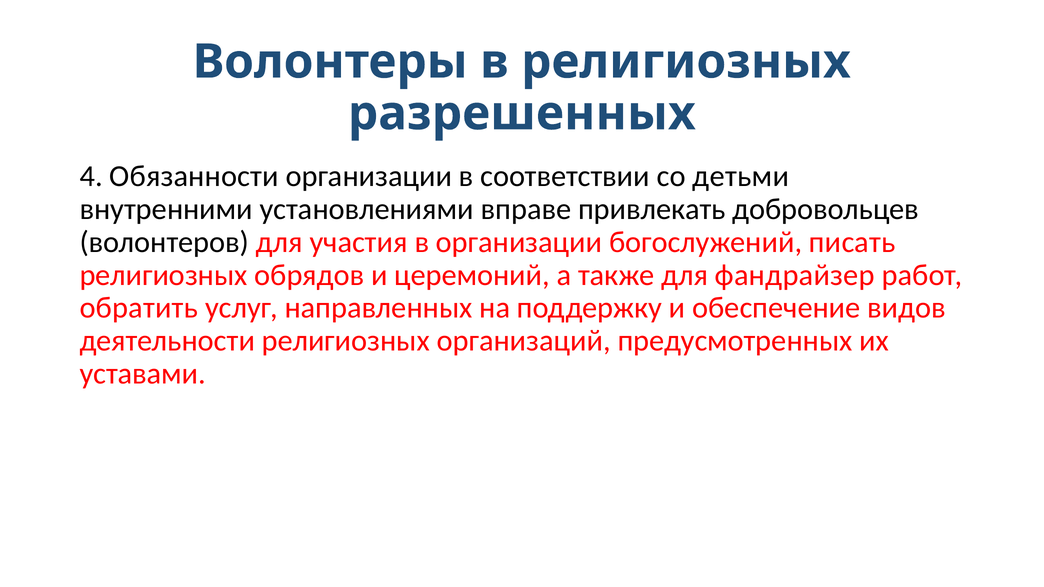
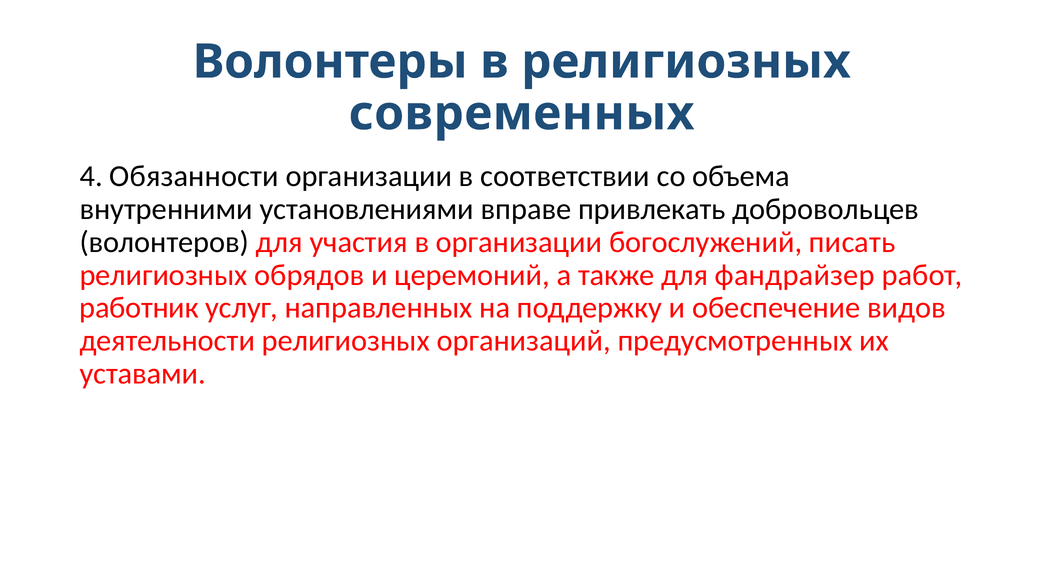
разрешенных: разрешенных -> современных
детьми: детьми -> объема
обратить: обратить -> работник
